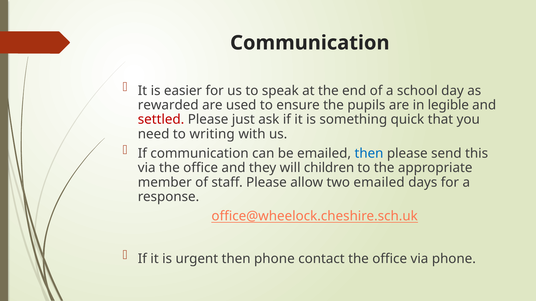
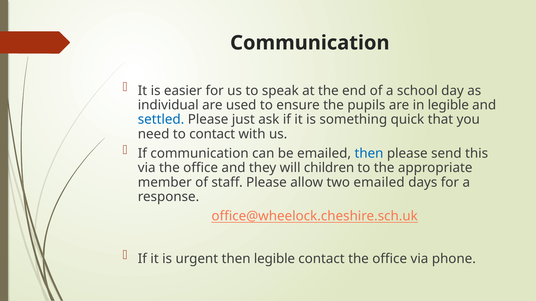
rewarded: rewarded -> individual
settled colour: red -> blue
to writing: writing -> contact
then phone: phone -> legible
